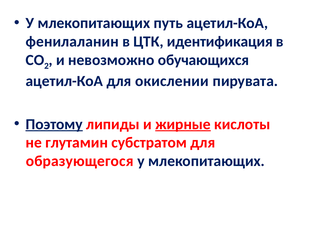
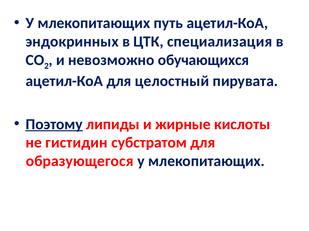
фенилаланин: фенилаланин -> эндокринных
идентификация: идентификация -> специализация
окислении: окислении -> целостный
жирные underline: present -> none
глутамин: глутамин -> гистидин
